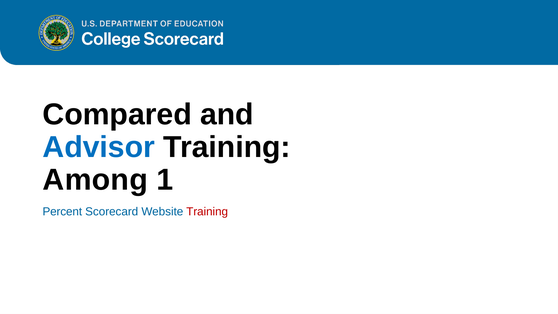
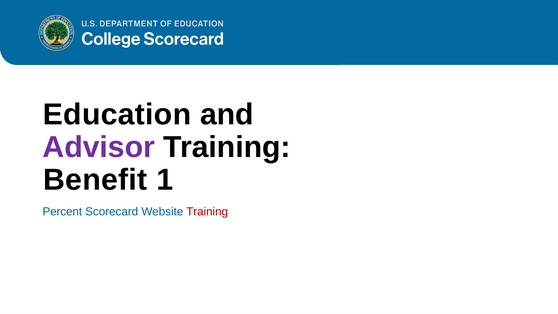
Compared: Compared -> Education
Advisor colour: blue -> purple
Among: Among -> Benefit
